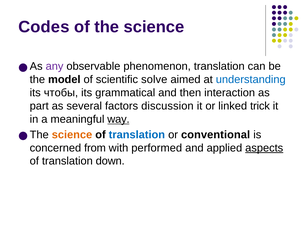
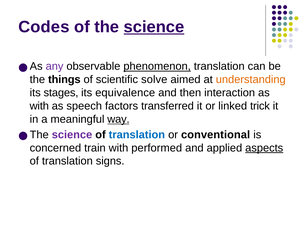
science at (154, 27) underline: none -> present
phenomenon underline: none -> present
model: model -> things
understanding colour: blue -> orange
чтобы: чтобы -> stages
grammatical: grammatical -> equivalence
part at (39, 106): part -> with
several: several -> speech
discussion: discussion -> transferred
science at (72, 134) colour: orange -> purple
from: from -> train
down: down -> signs
